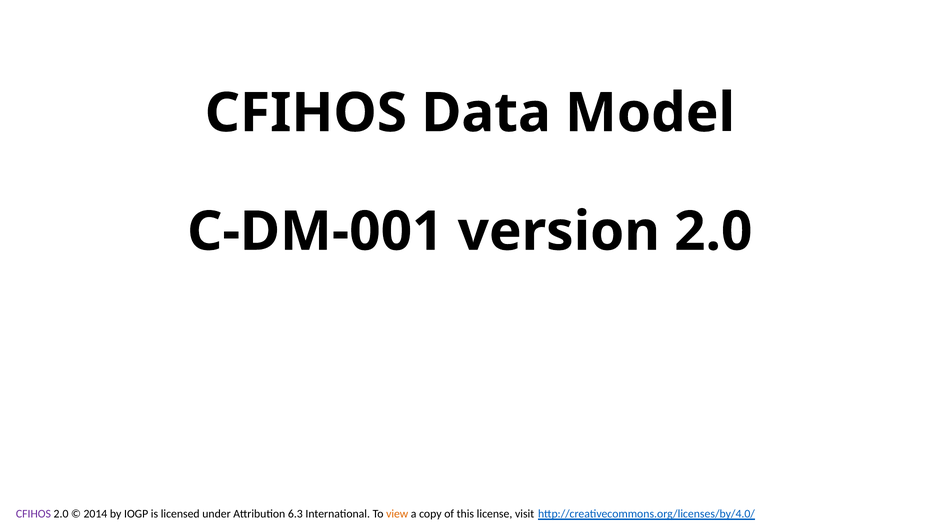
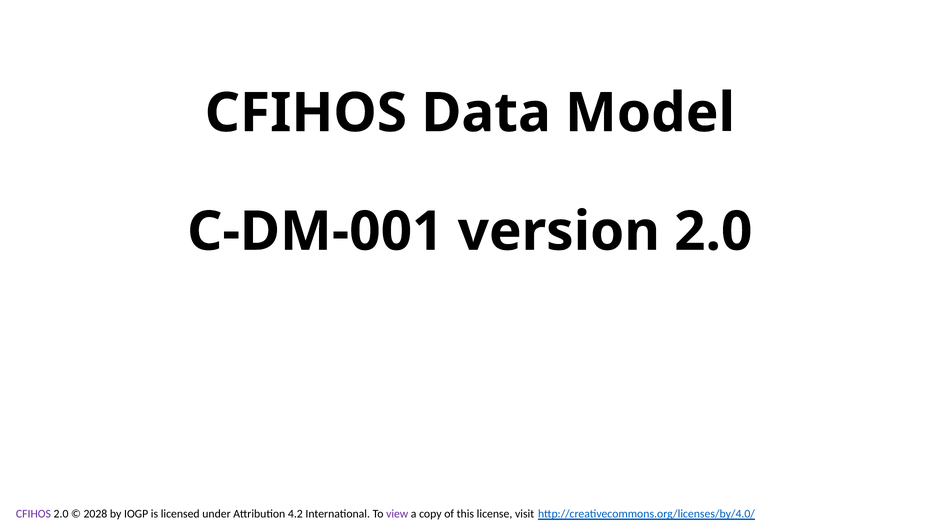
2014: 2014 -> 2028
6.3: 6.3 -> 4.2
view colour: orange -> purple
